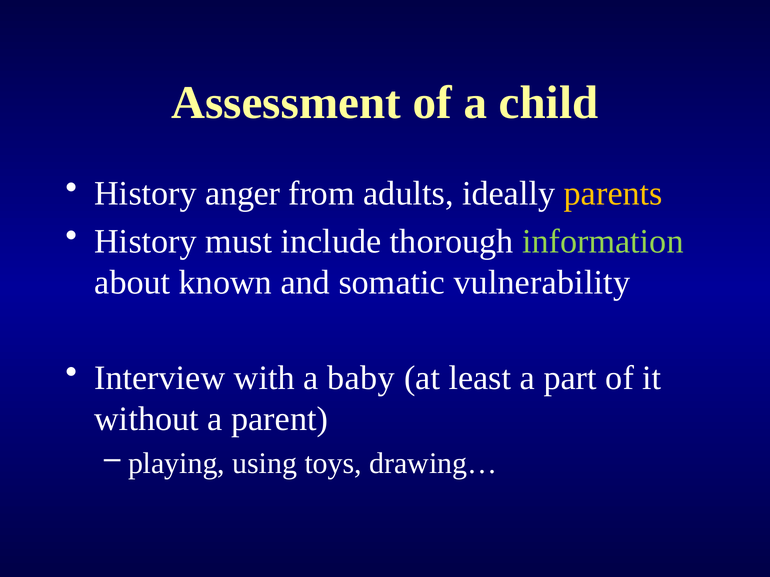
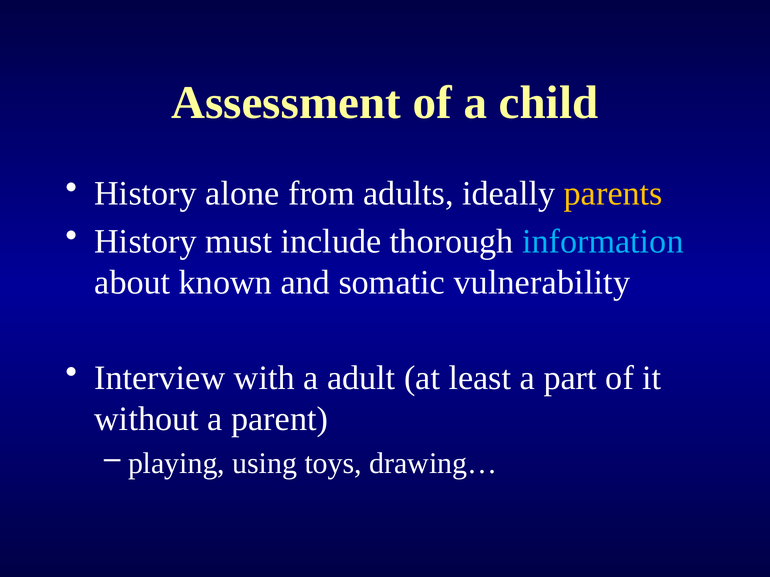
anger: anger -> alone
information colour: light green -> light blue
baby: baby -> adult
